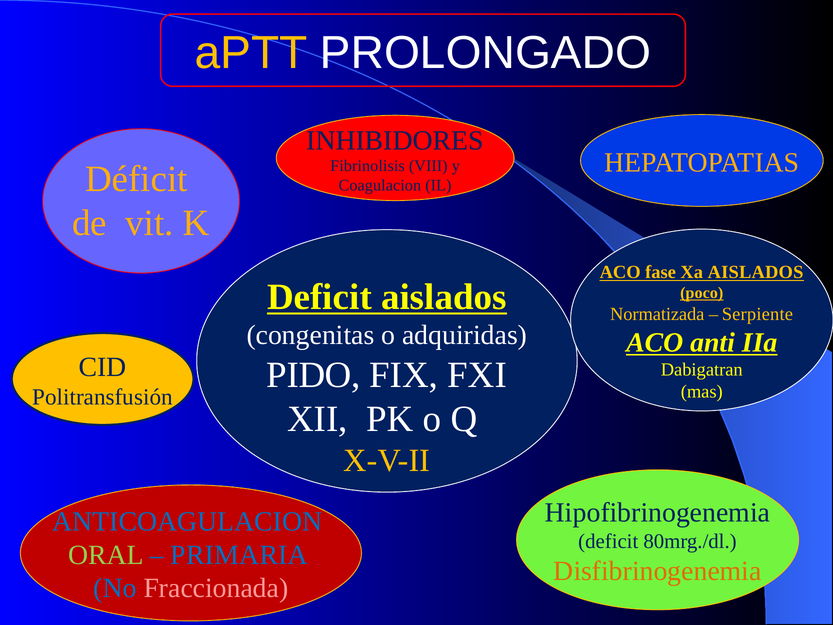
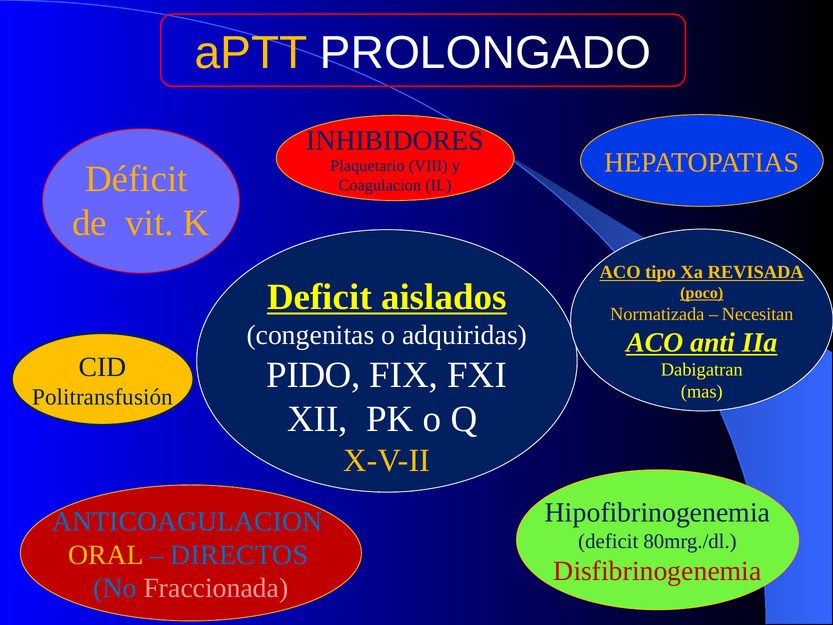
Fibrinolisis: Fibrinolisis -> Plaquetario
fase: fase -> tipo
Xa AISLADOS: AISLADOS -> REVISADA
Serpiente: Serpiente -> Necesitan
ORAL colour: light green -> yellow
PRIMARIA: PRIMARIA -> DIRECTOS
Disfibrinogenemia colour: orange -> red
